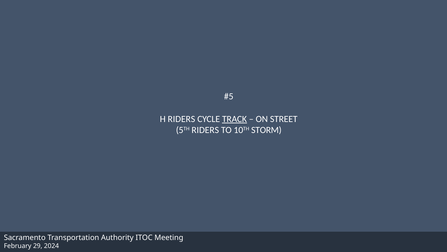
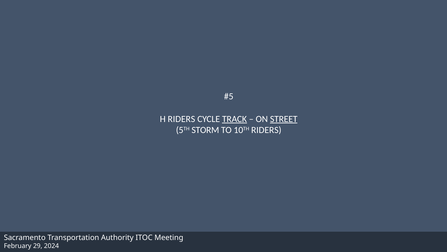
STREET underline: none -> present
5TH RIDERS: RIDERS -> STORM
10TH STORM: STORM -> RIDERS
